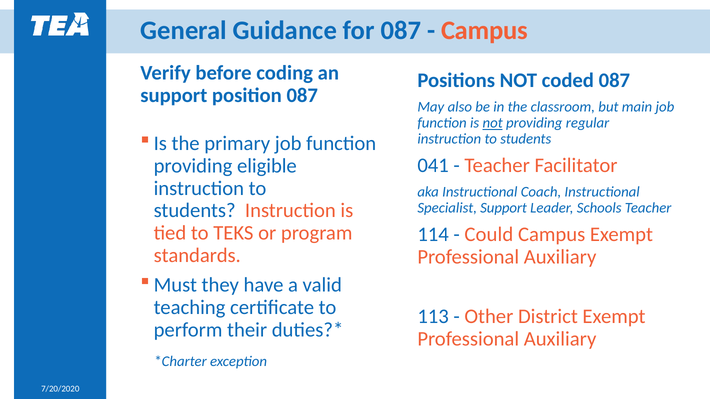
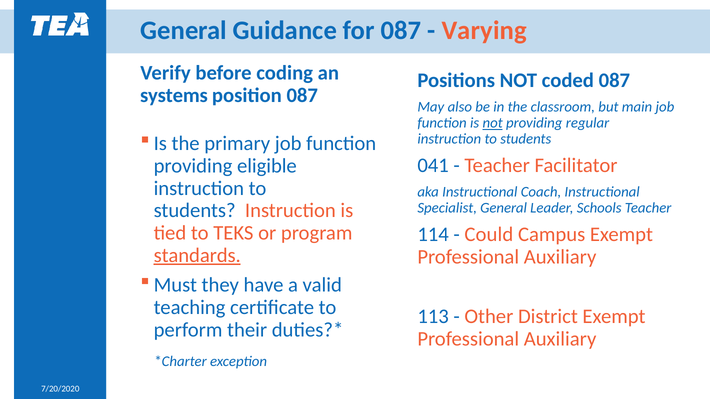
Campus at (485, 31): Campus -> Varying
support at (174, 95): support -> systems
Specialist Support: Support -> General
standards underline: none -> present
